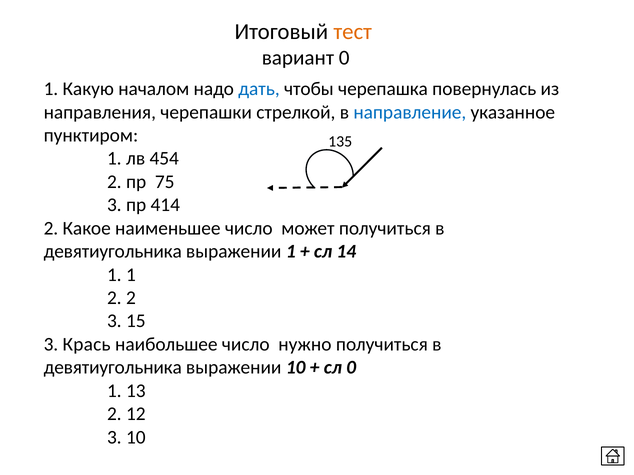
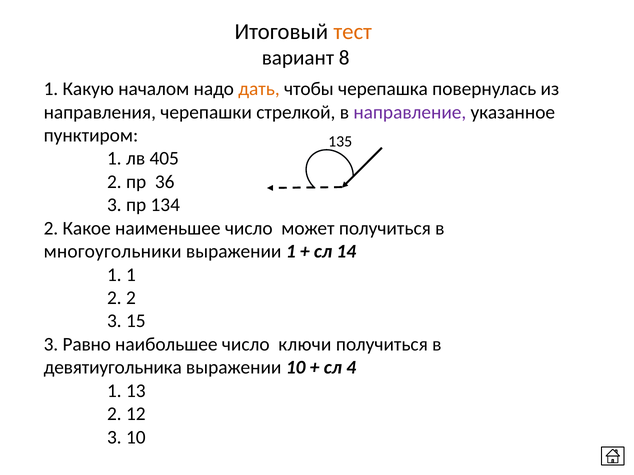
вариант 0: 0 -> 8
дать colour: blue -> orange
направление colour: blue -> purple
454: 454 -> 405
75: 75 -> 36
414: 414 -> 134
девятиугольника at (113, 252): девятиугольника -> многоугольники
Крась: Крась -> Равно
нужно: нужно -> ключи
сл 0: 0 -> 4
